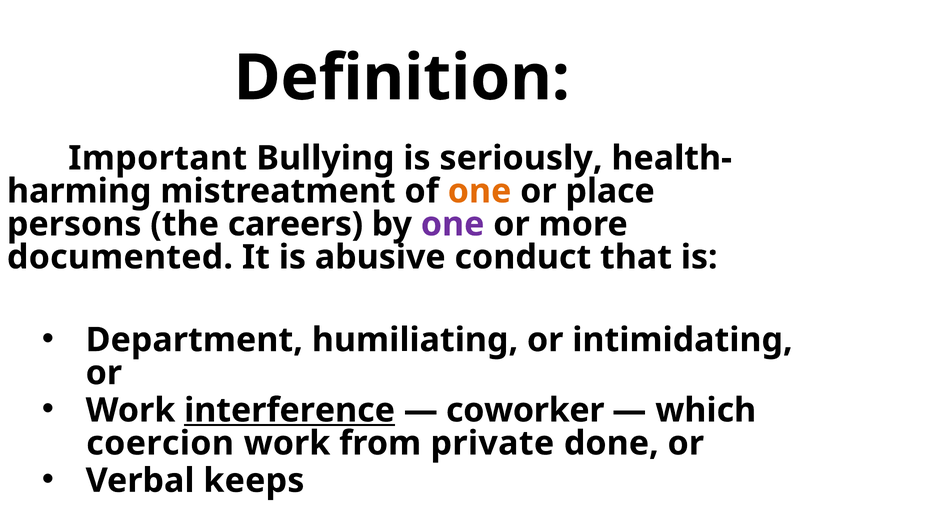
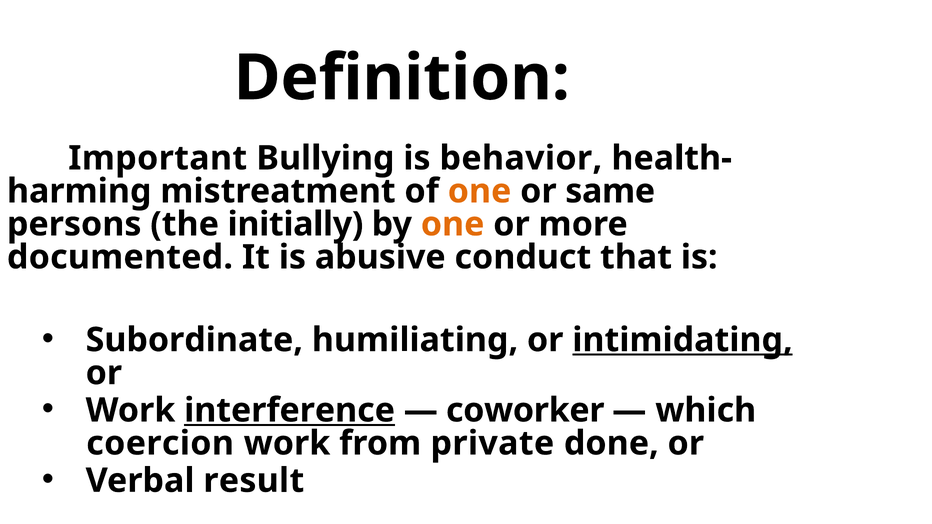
seriously: seriously -> behavior
place: place -> same
careers: careers -> initially
one at (453, 224) colour: purple -> orange
Department: Department -> Subordinate
intimidating underline: none -> present
keeps: keeps -> result
